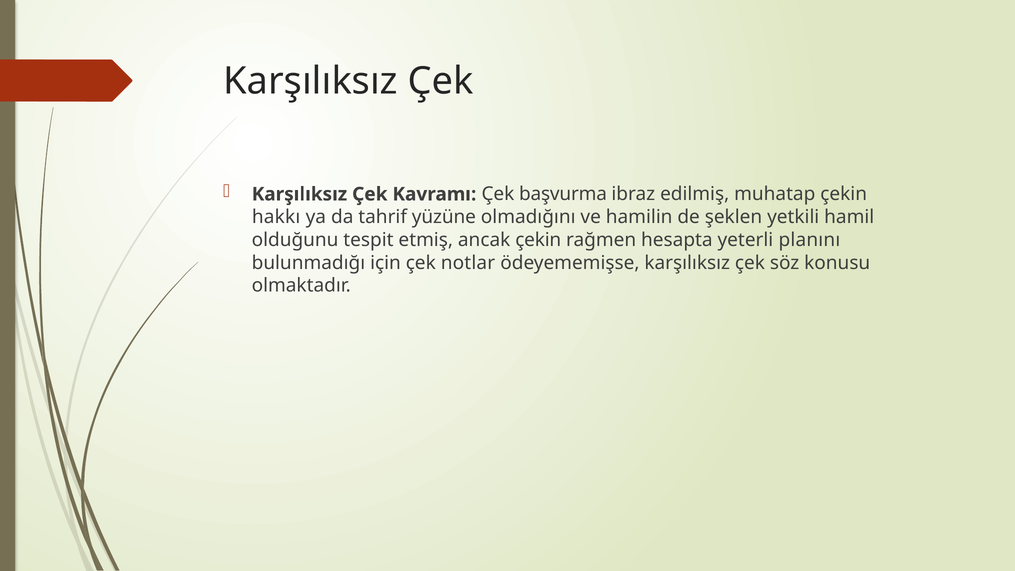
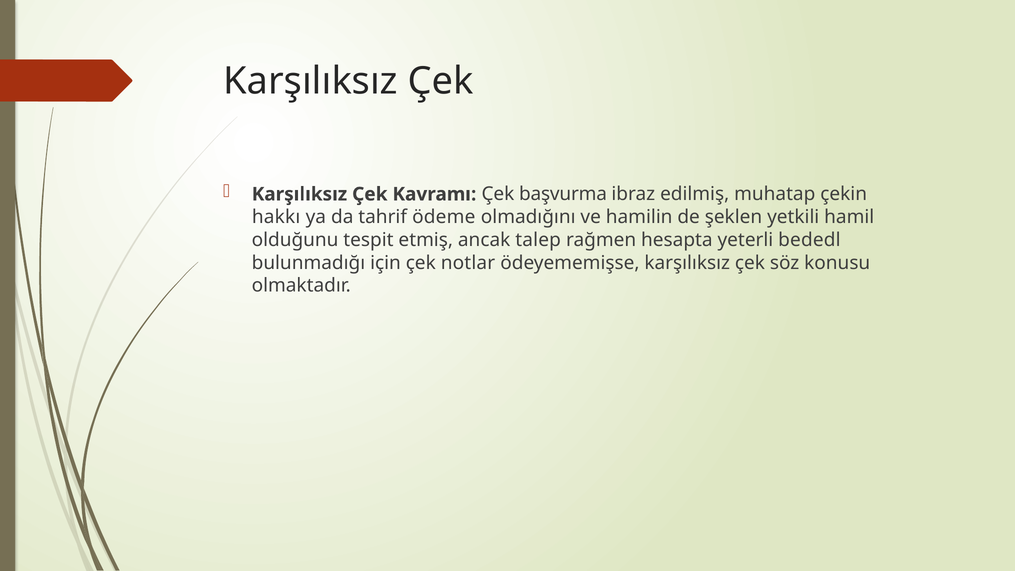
yüzüne: yüzüne -> ödeme
ancak çekin: çekin -> talep
planını: planını -> bededl
